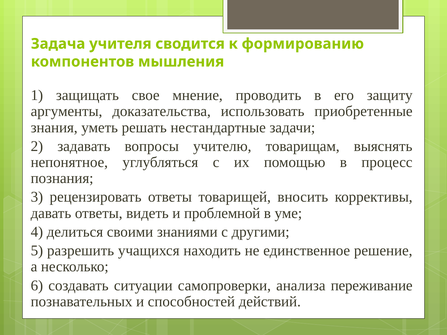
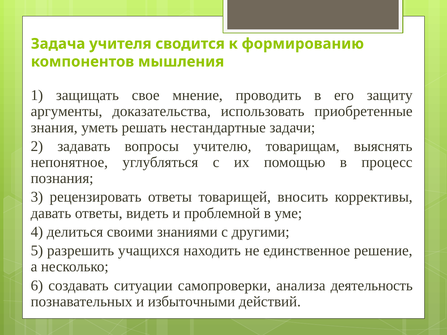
переживание: переживание -> деятельность
способностей: способностей -> избыточными
